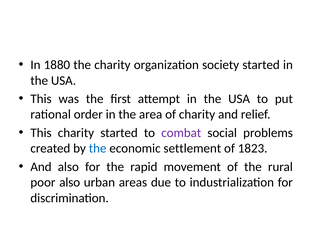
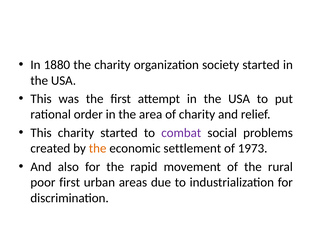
the at (98, 148) colour: blue -> orange
1823: 1823 -> 1973
poor also: also -> first
